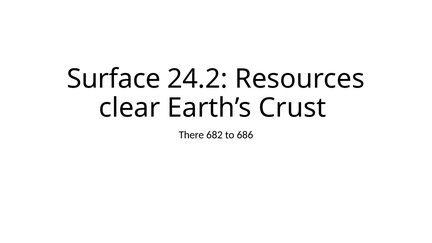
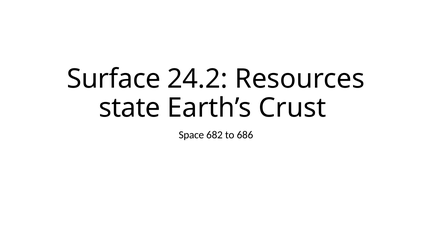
clear: clear -> state
There: There -> Space
